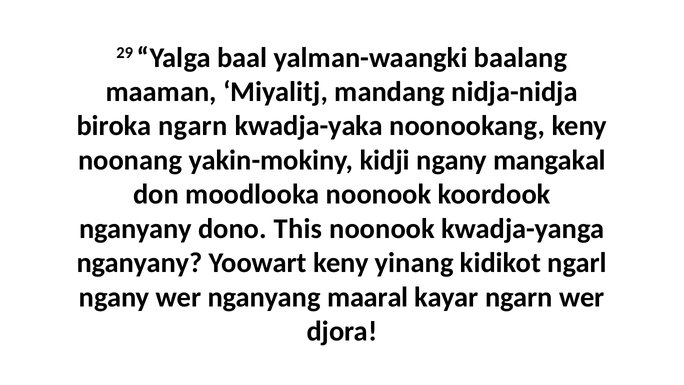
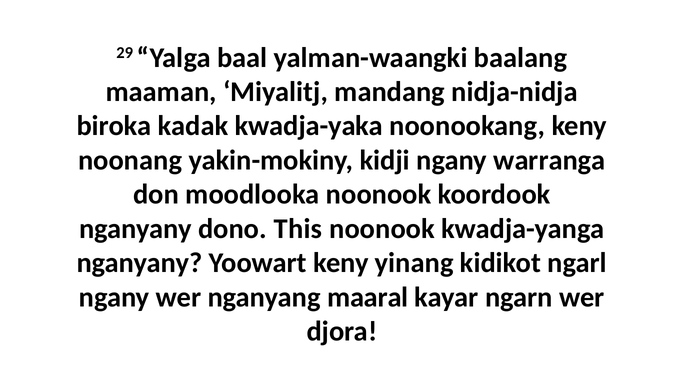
biroka ngarn: ngarn -> kadak
mangakal: mangakal -> warranga
